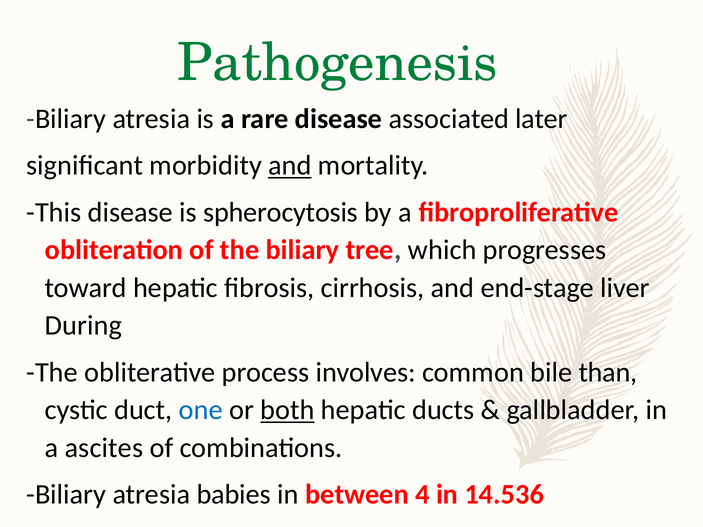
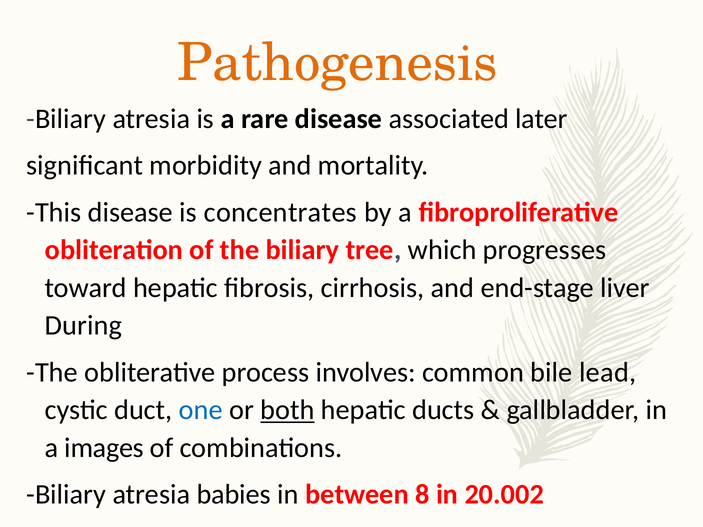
Pathogenesis colour: green -> orange
and at (290, 166) underline: present -> none
spherocytosis: spherocytosis -> concentrates
than: than -> lead
ascites: ascites -> images
4: 4 -> 8
14.536: 14.536 -> 20.002
